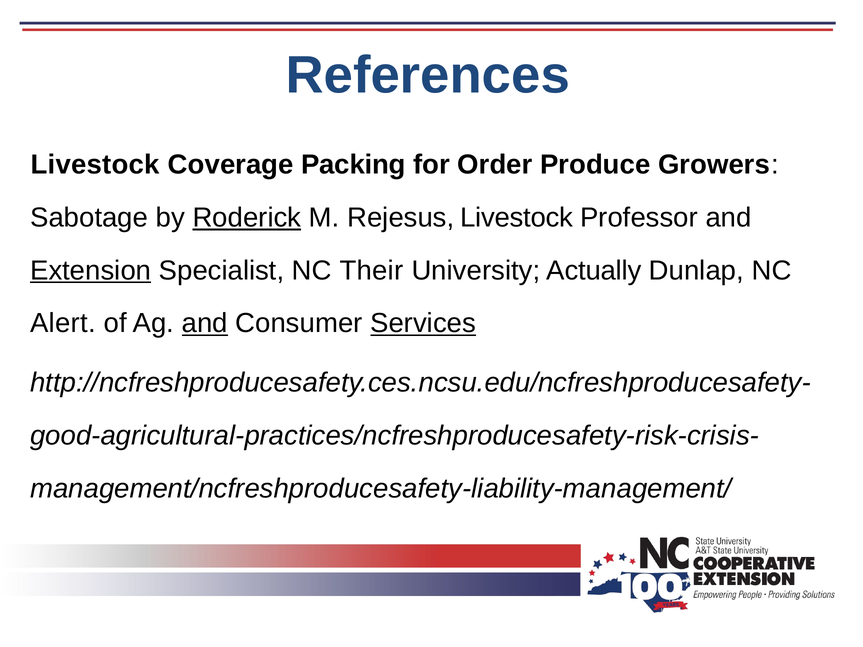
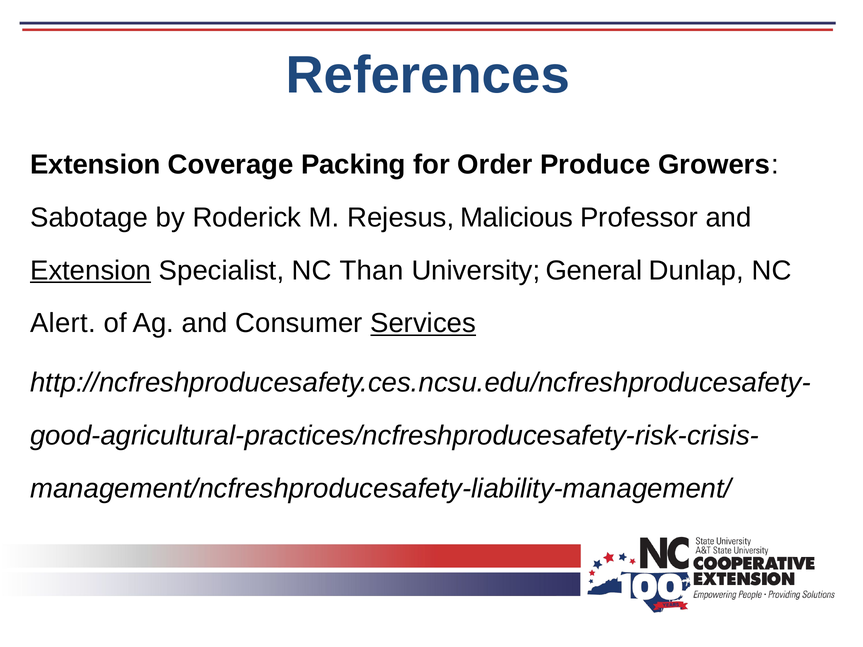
Livestock at (95, 165): Livestock -> Extension
Roderick underline: present -> none
Rejesus Livestock: Livestock -> Malicious
Their: Their -> Than
Actually: Actually -> General
and at (205, 323) underline: present -> none
